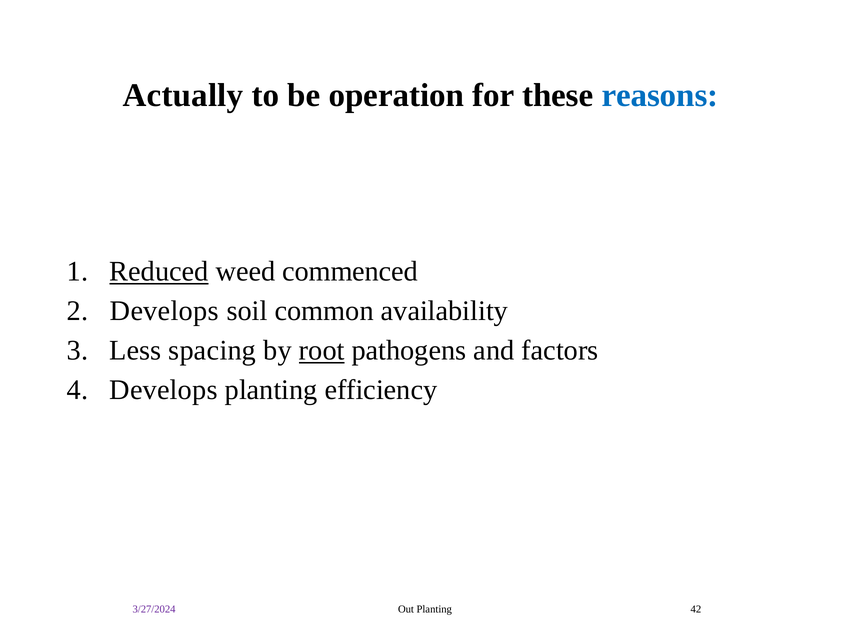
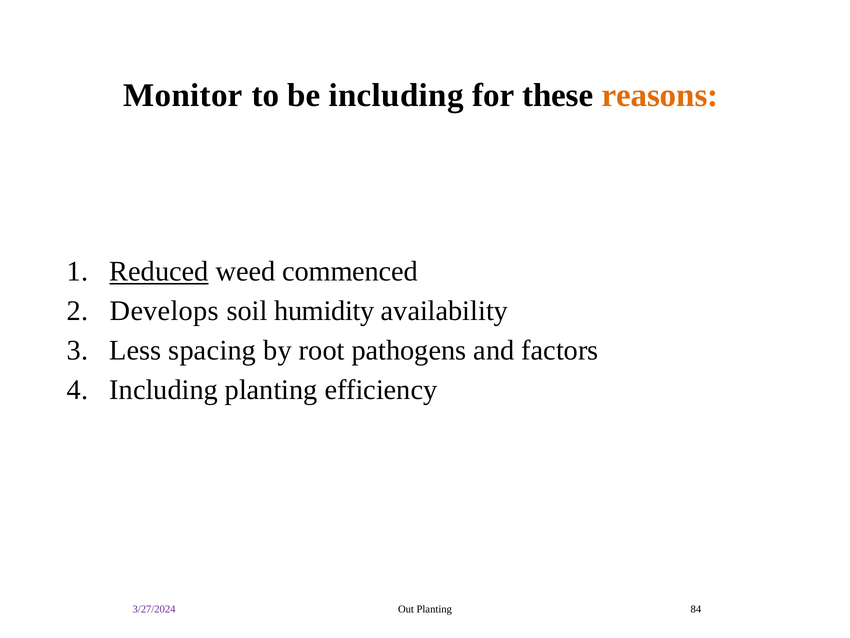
Actually: Actually -> Monitor
be operation: operation -> including
reasons colour: blue -> orange
common: common -> humidity
root underline: present -> none
Develops at (164, 390): Develops -> Including
42: 42 -> 84
